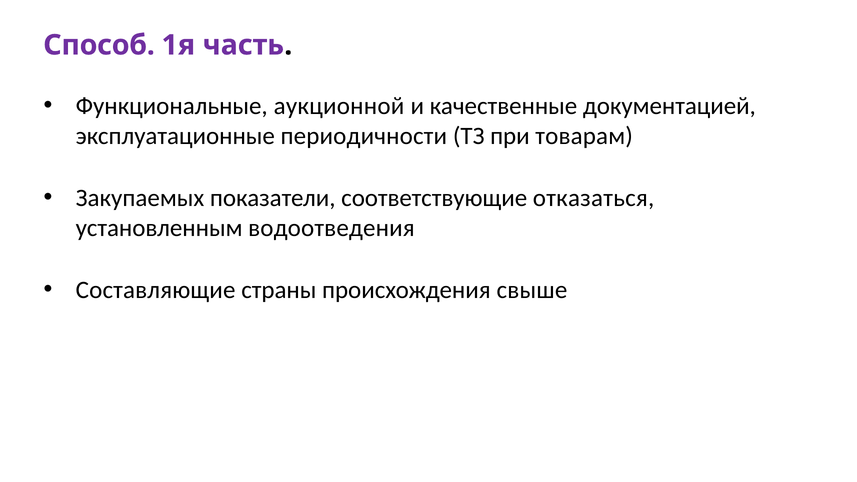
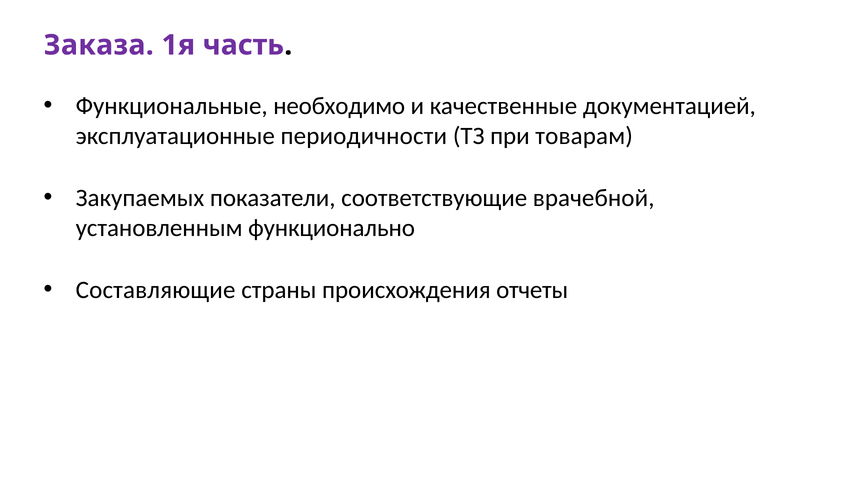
Способ: Способ -> Заказа
аукционной: аукционной -> необходимо
отказаться: отказаться -> врачебной
водоотведения: водоотведения -> функционально
свыше: свыше -> отчеты
